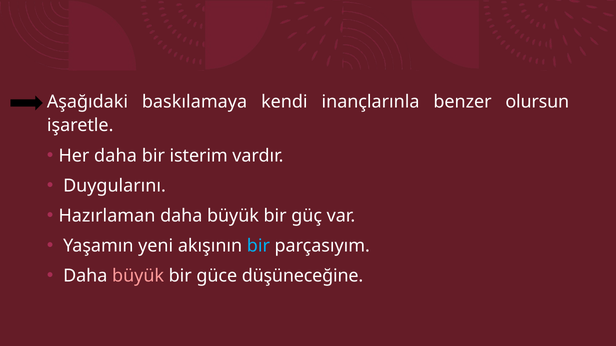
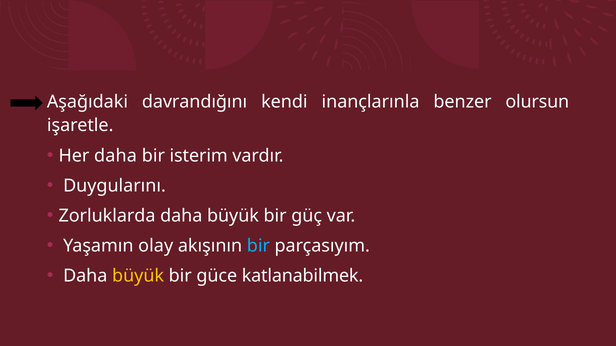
baskılamaya: baskılamaya -> davrandığını
Hazırlaman: Hazırlaman -> Zorluklarda
yeni: yeni -> olay
büyük at (138, 276) colour: pink -> yellow
düşüneceğine: düşüneceğine -> katlanabilmek
